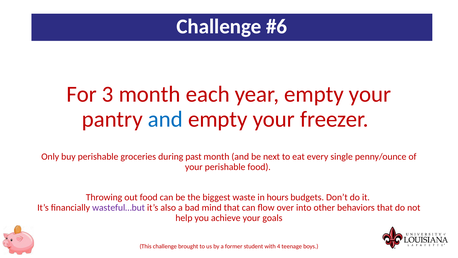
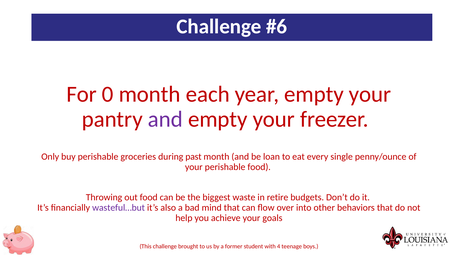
3: 3 -> 0
and at (165, 119) colour: blue -> purple
next: next -> loan
hours: hours -> retire
